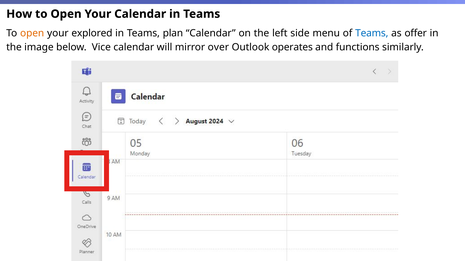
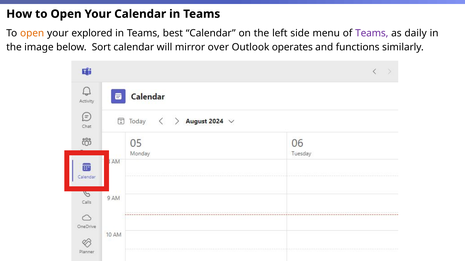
plan: plan -> best
Teams at (372, 33) colour: blue -> purple
offer: offer -> daily
Vice: Vice -> Sort
